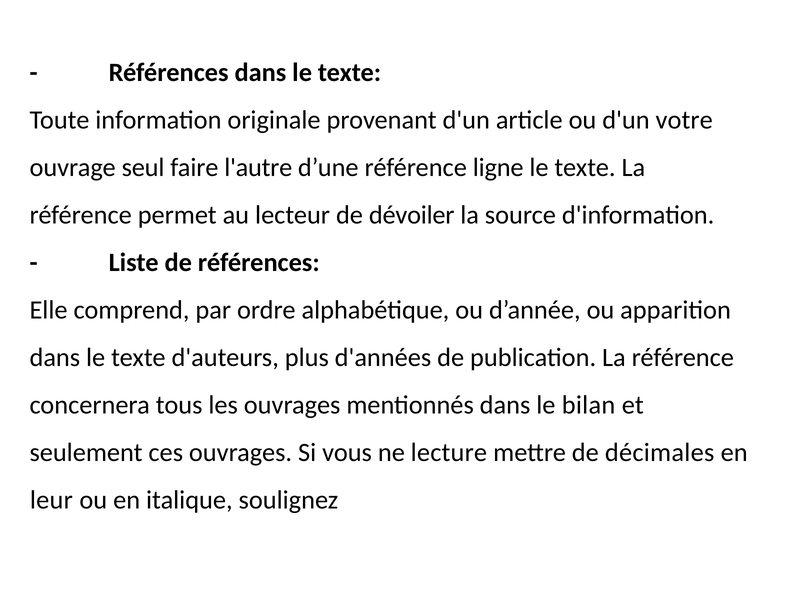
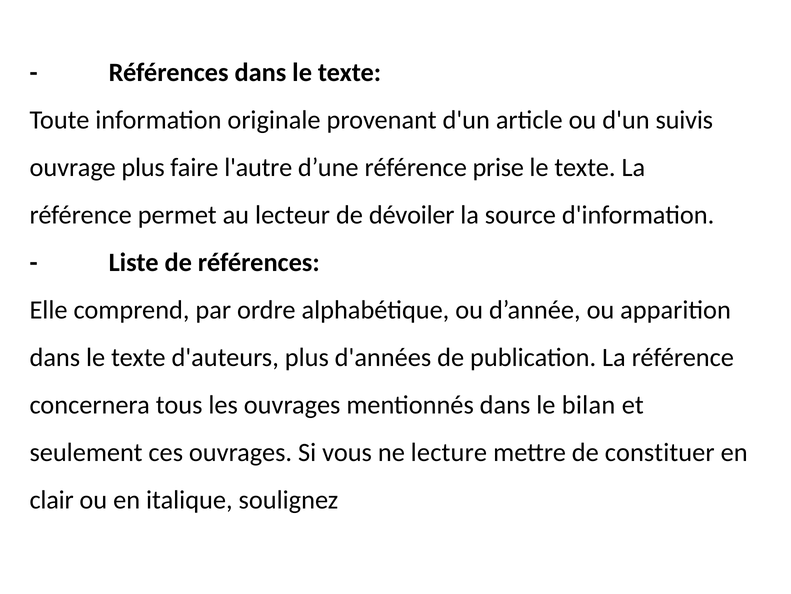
votre: votre -> suivis
ouvrage seul: seul -> plus
ligne: ligne -> prise
décimales: décimales -> constituer
leur: leur -> clair
